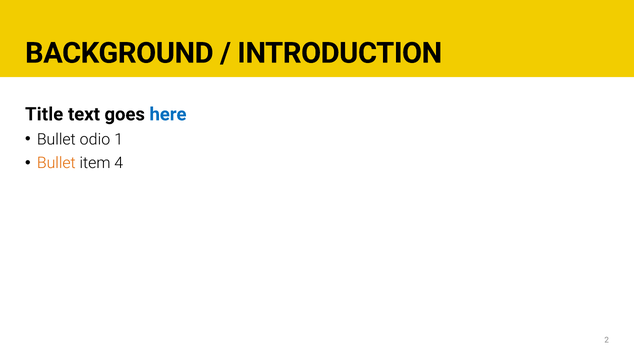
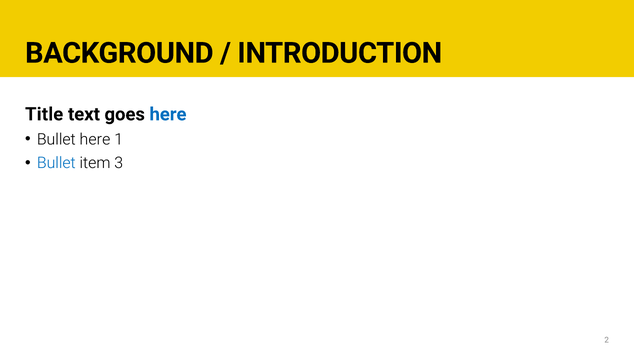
Bullet odio: odio -> here
Bullet at (56, 163) colour: orange -> blue
4: 4 -> 3
